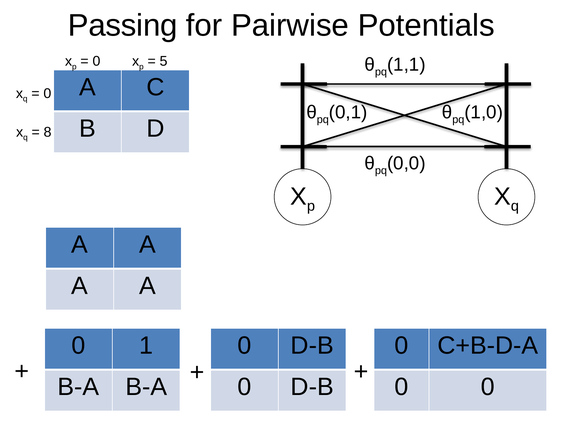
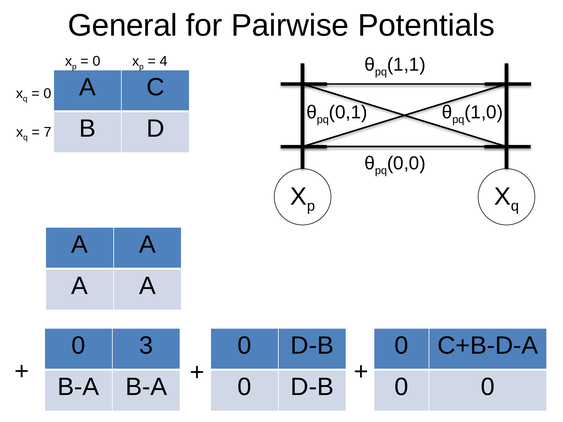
Passing: Passing -> General
5: 5 -> 4
8: 8 -> 7
1: 1 -> 3
